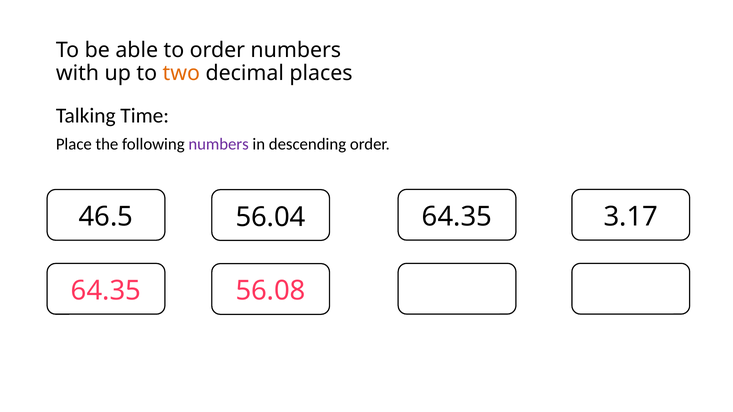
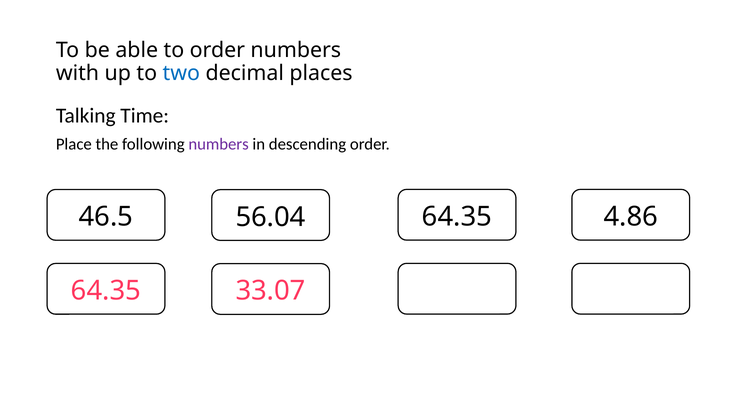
two colour: orange -> blue
3.17: 3.17 -> 4.86
56.08: 56.08 -> 33.07
